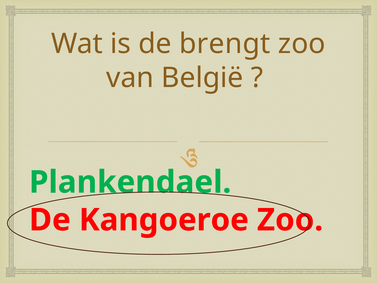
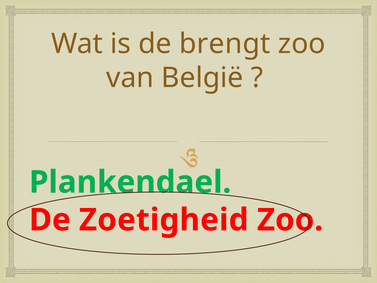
Kangoeroe: Kangoeroe -> Zoetigheid
